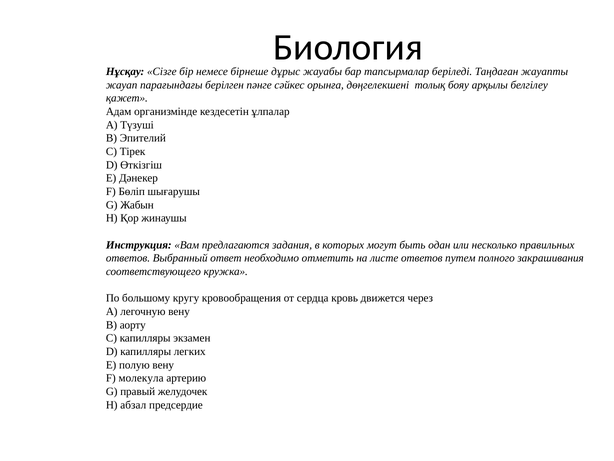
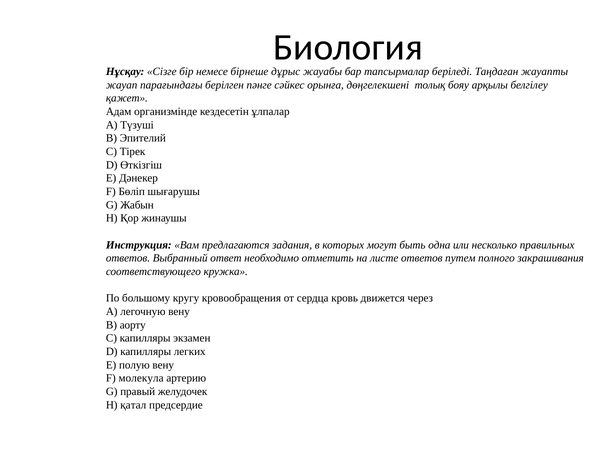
одан: одан -> одна
абзал: абзал -> қатал
